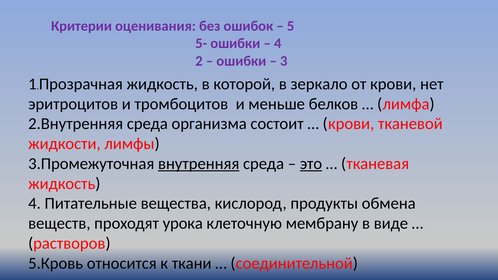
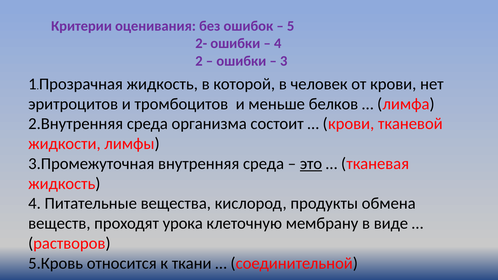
5-: 5- -> 2-
зеркало: зеркало -> человек
внутренняя underline: present -> none
